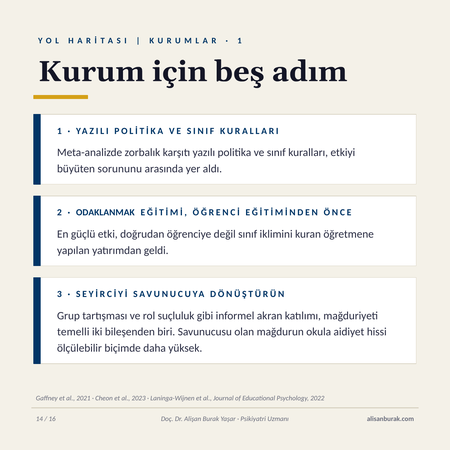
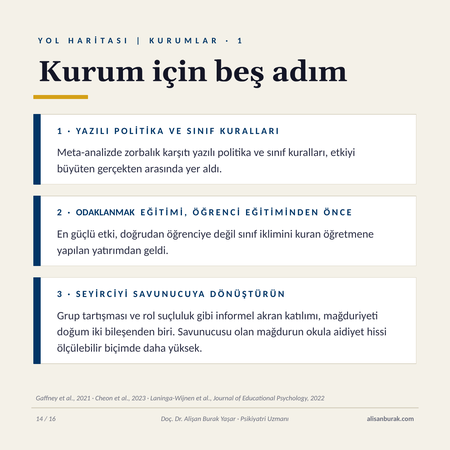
sorununu: sorununu -> gerçekten
temelli: temelli -> doğum
